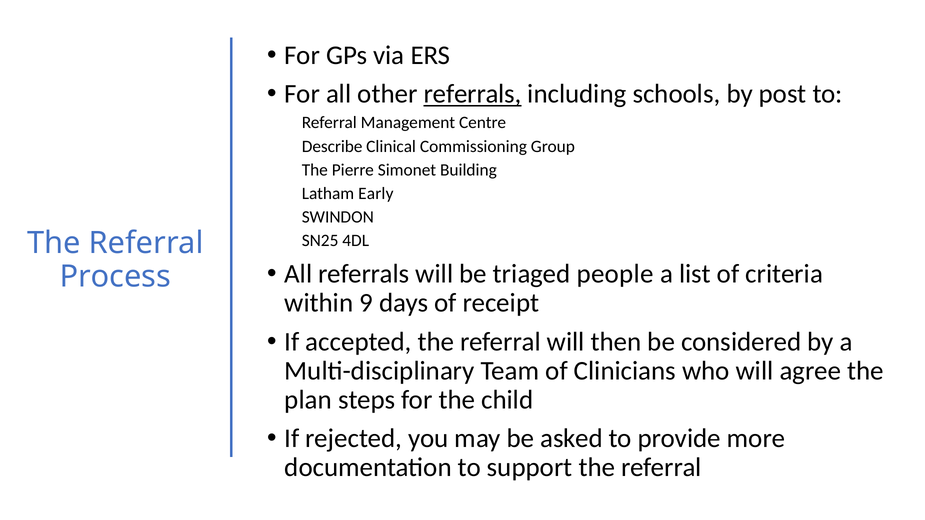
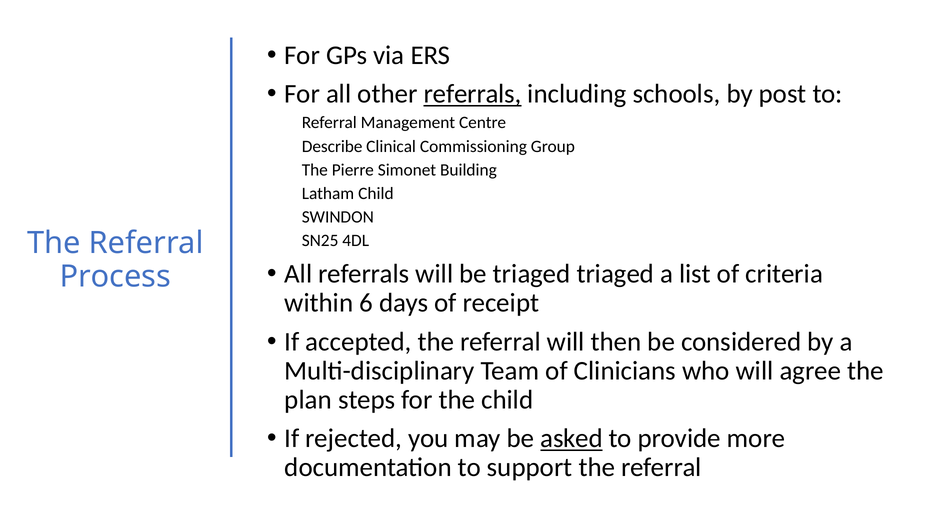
Latham Early: Early -> Child
triaged people: people -> triaged
9: 9 -> 6
asked underline: none -> present
